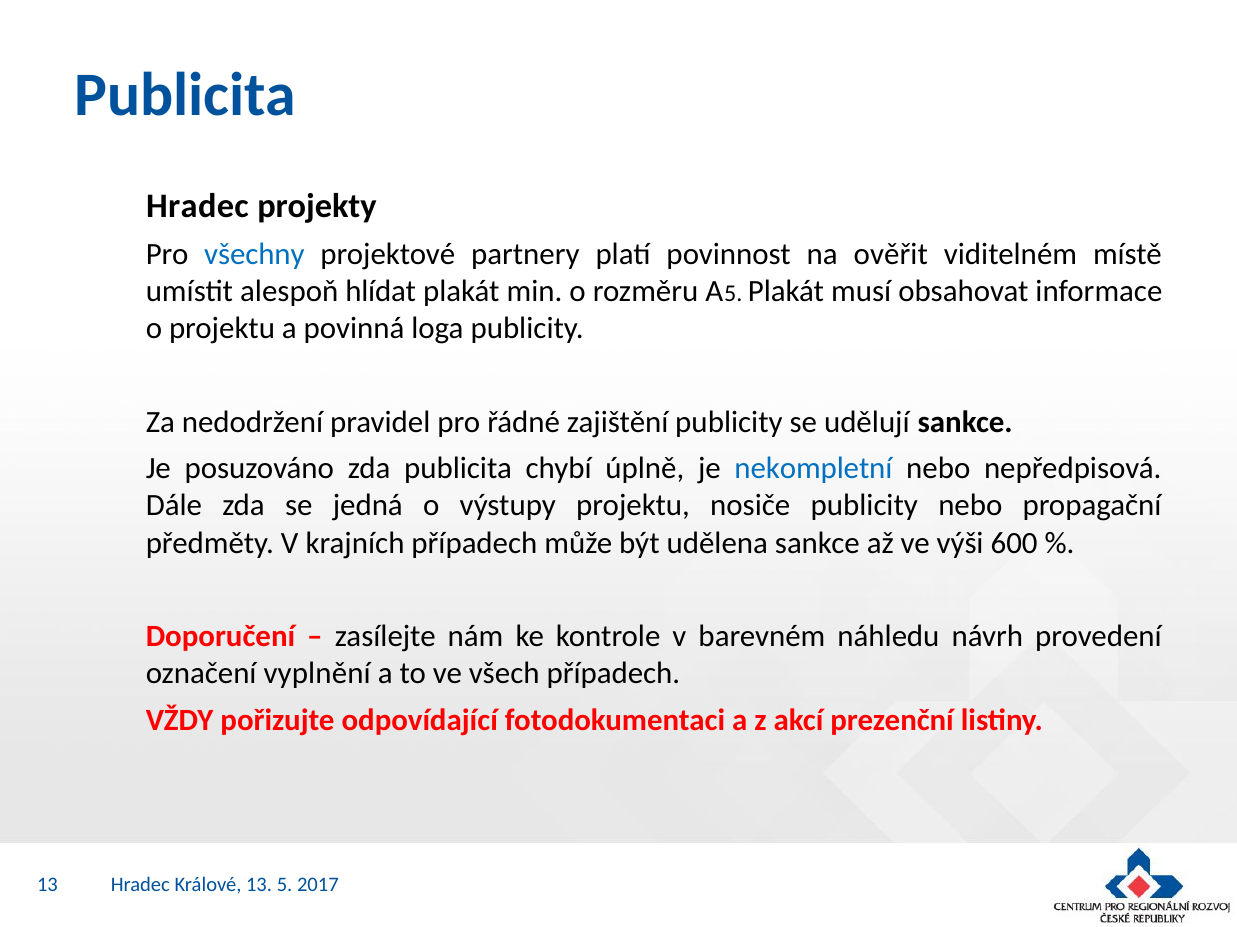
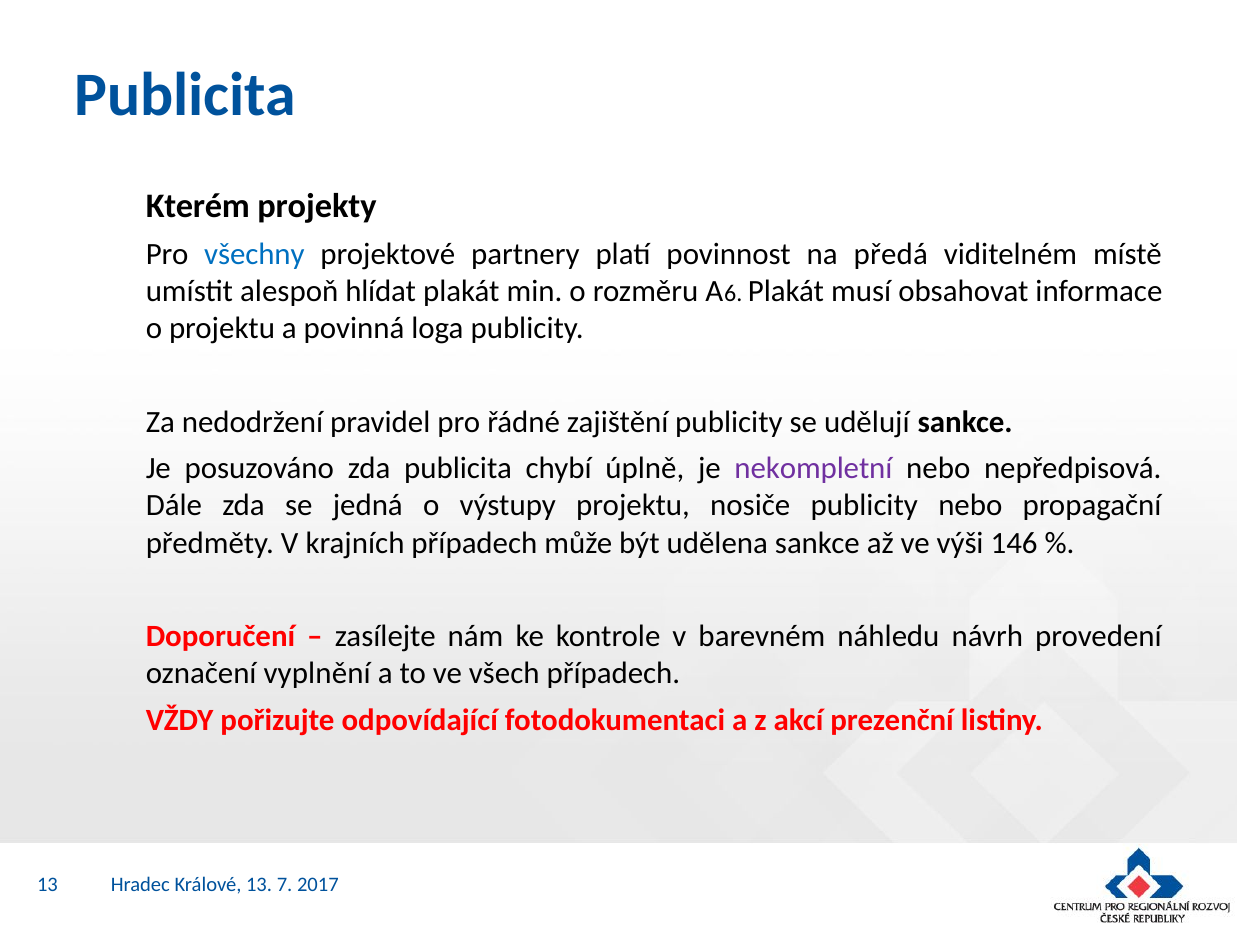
Hradec at (197, 206): Hradec -> Kterém
ověřit: ověřit -> předá
A 5: 5 -> 6
nekompletní colour: blue -> purple
600: 600 -> 146
13 5: 5 -> 7
